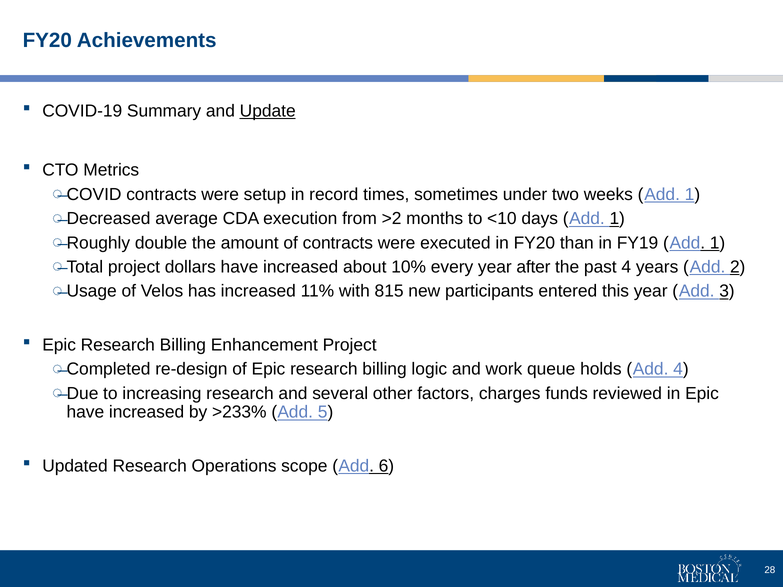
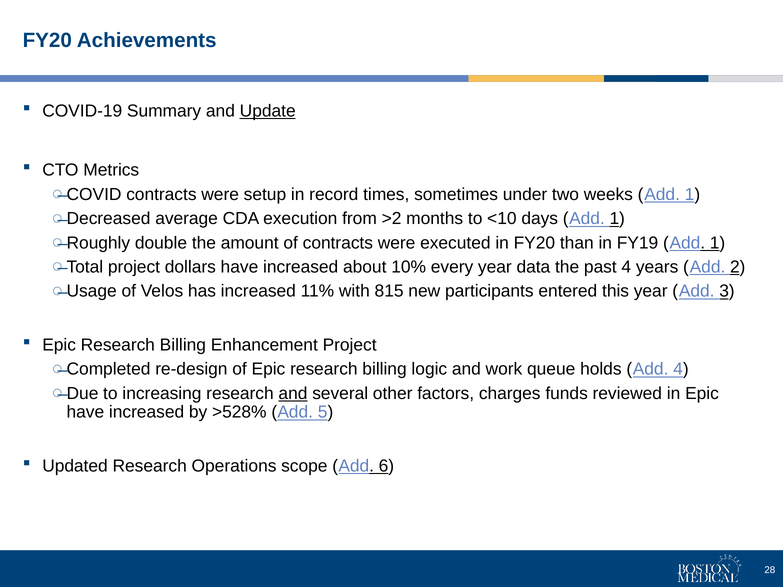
after: after -> data
and at (293, 394) underline: none -> present
>233%: >233% -> >528%
